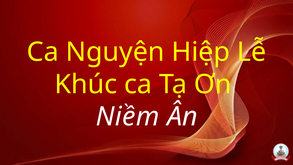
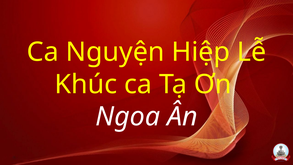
Niềm: Niềm -> Ngoa
